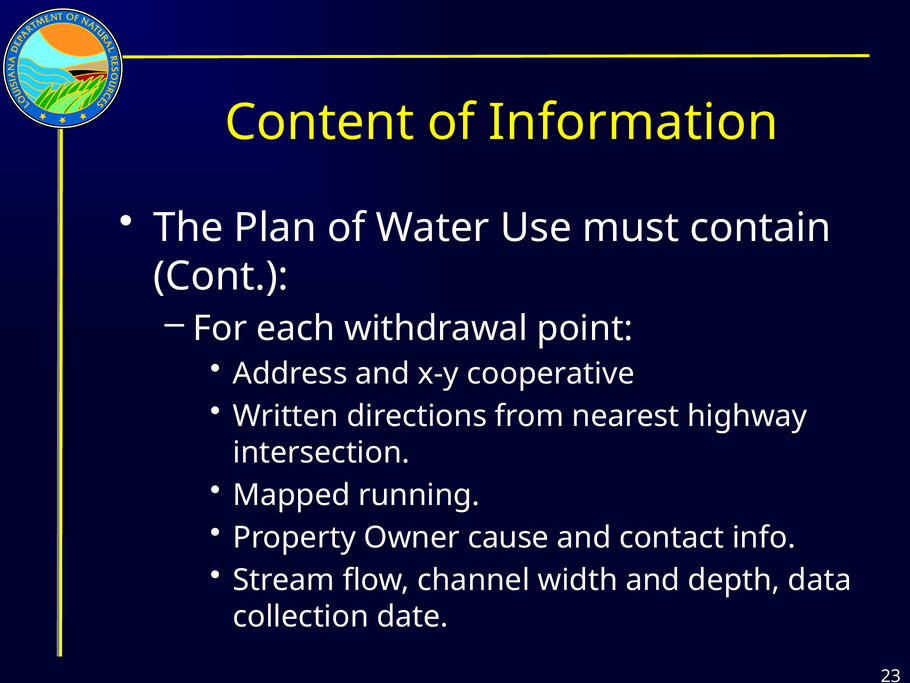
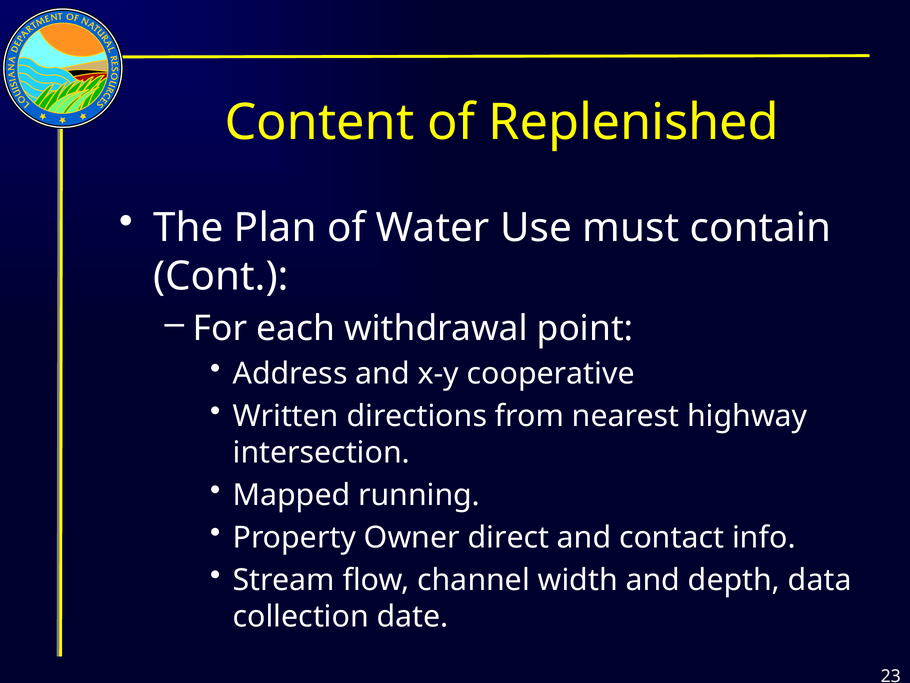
Information: Information -> Replenished
cause: cause -> direct
